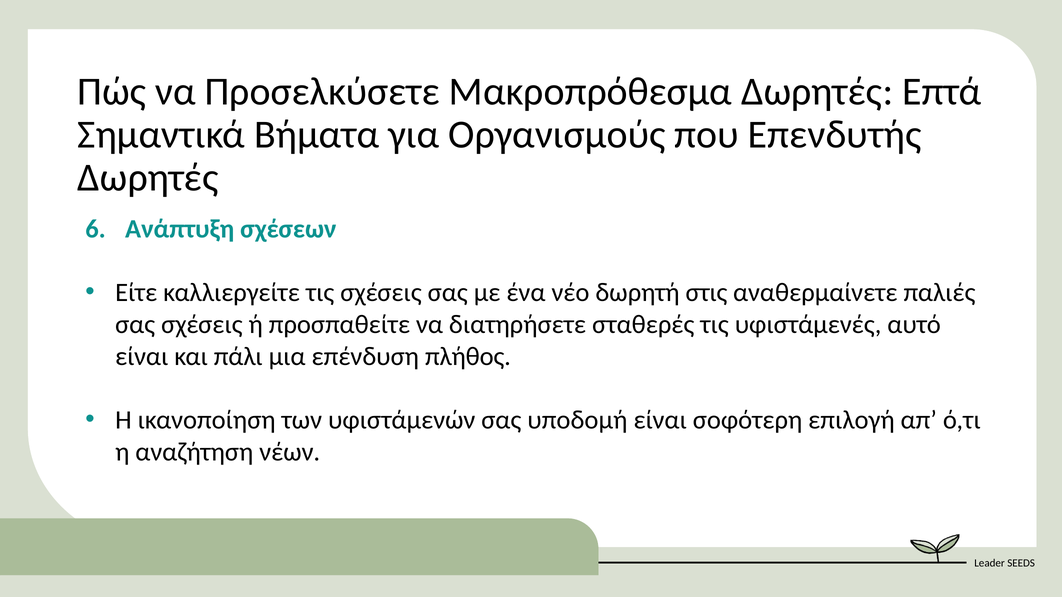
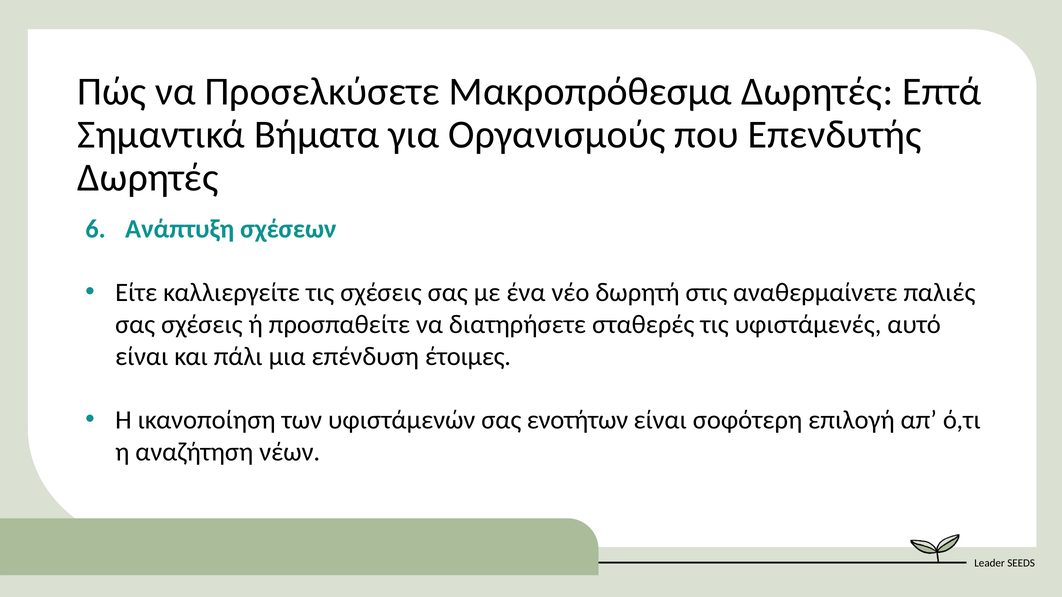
πλήθος: πλήθος -> έτοιμες
υποδομή: υποδομή -> ενοτήτων
